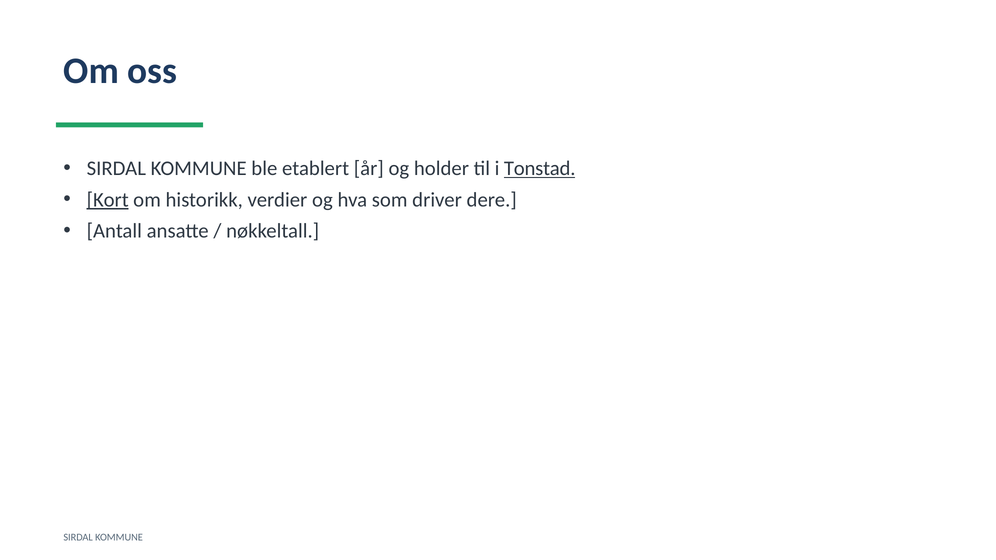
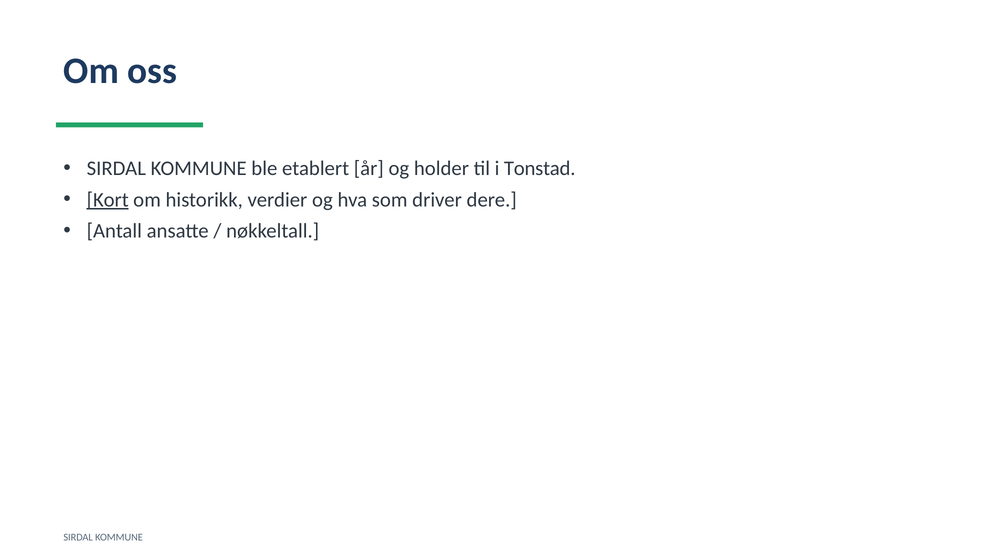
Tonstad underline: present -> none
